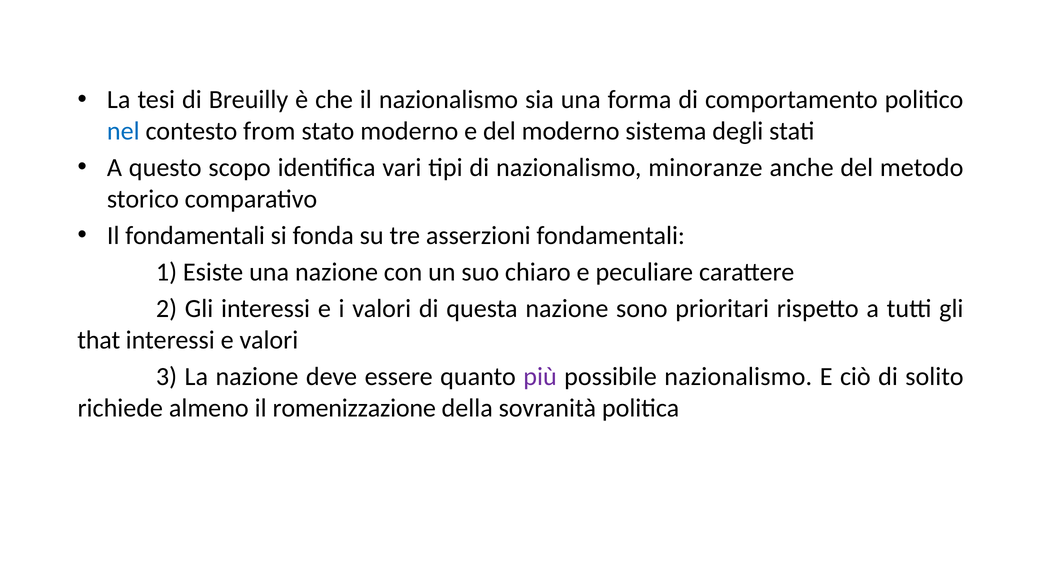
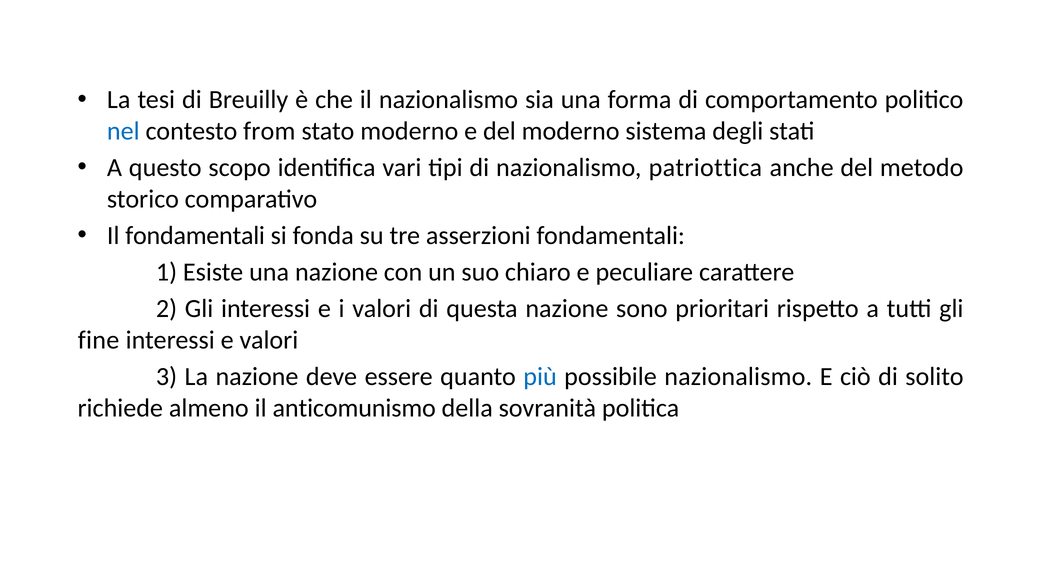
minoranze: minoranze -> patriottica
that: that -> fine
più colour: purple -> blue
romenizzazione: romenizzazione -> anticomunismo
